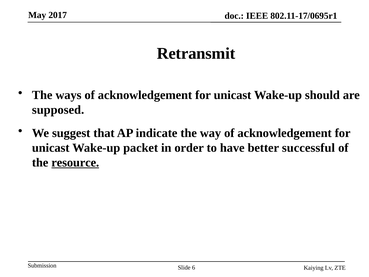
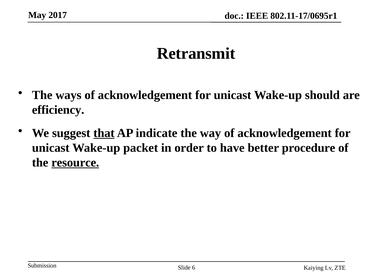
supposed: supposed -> efficiency
that underline: none -> present
successful: successful -> procedure
